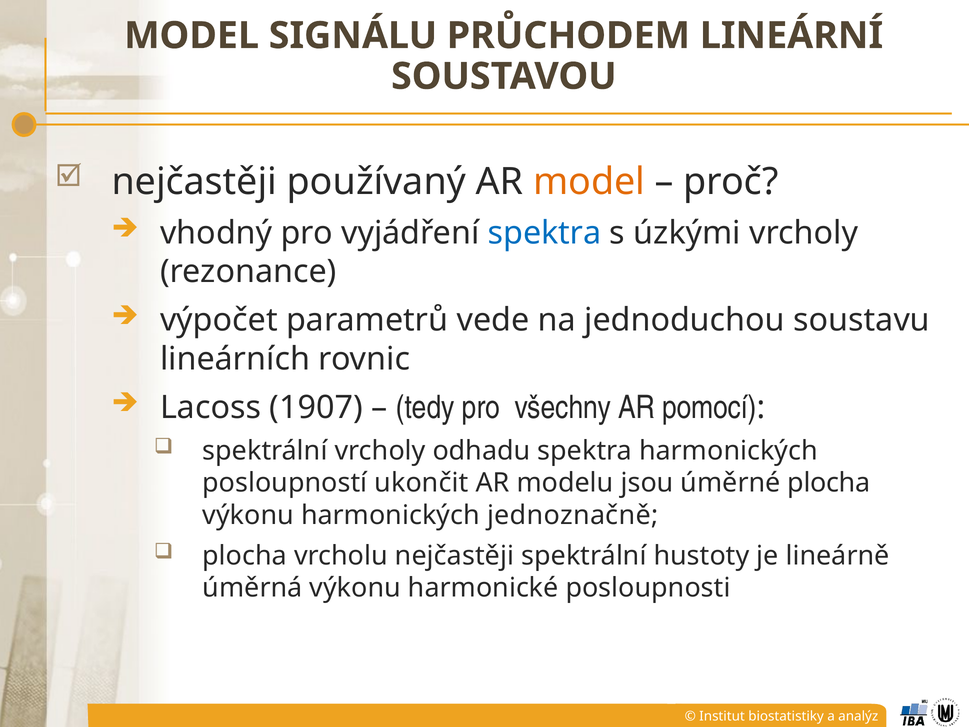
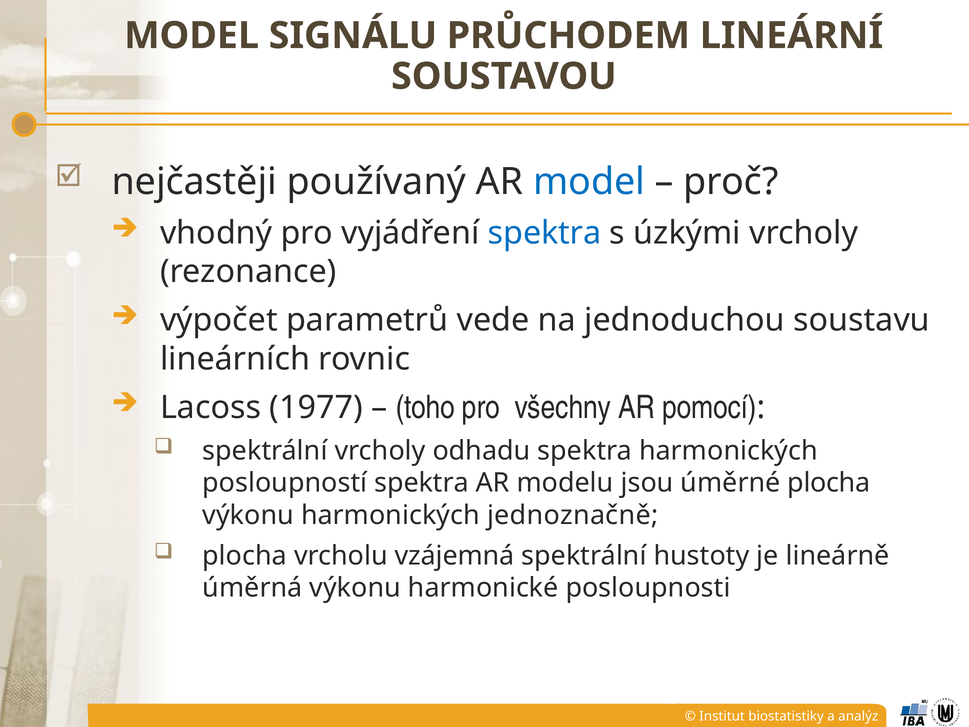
model at (589, 182) colour: orange -> blue
1907: 1907 -> 1977
tedy: tedy -> toho
posloupností ukončit: ukončit -> spektra
vrcholu nejčastěji: nejčastěji -> vzájemná
